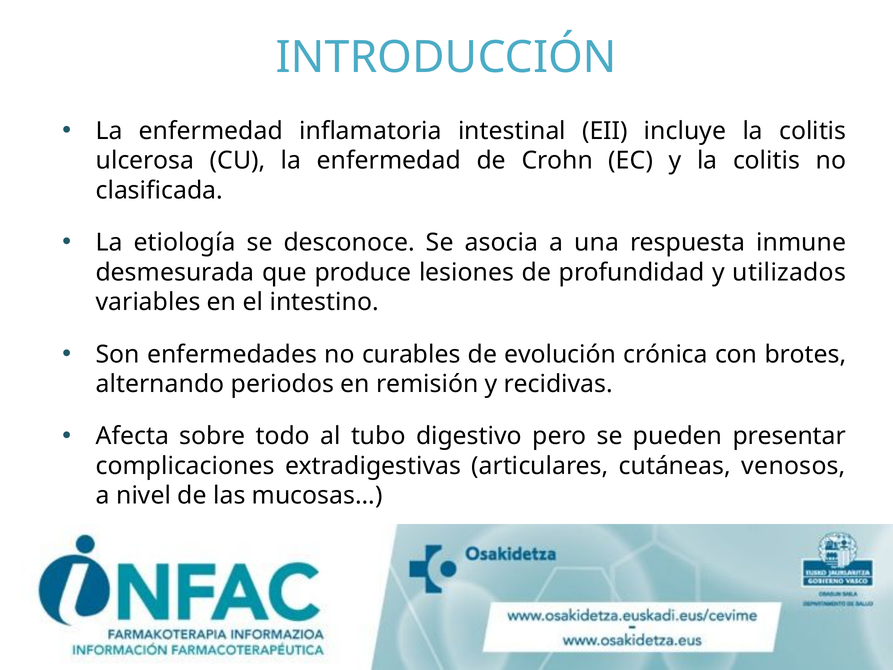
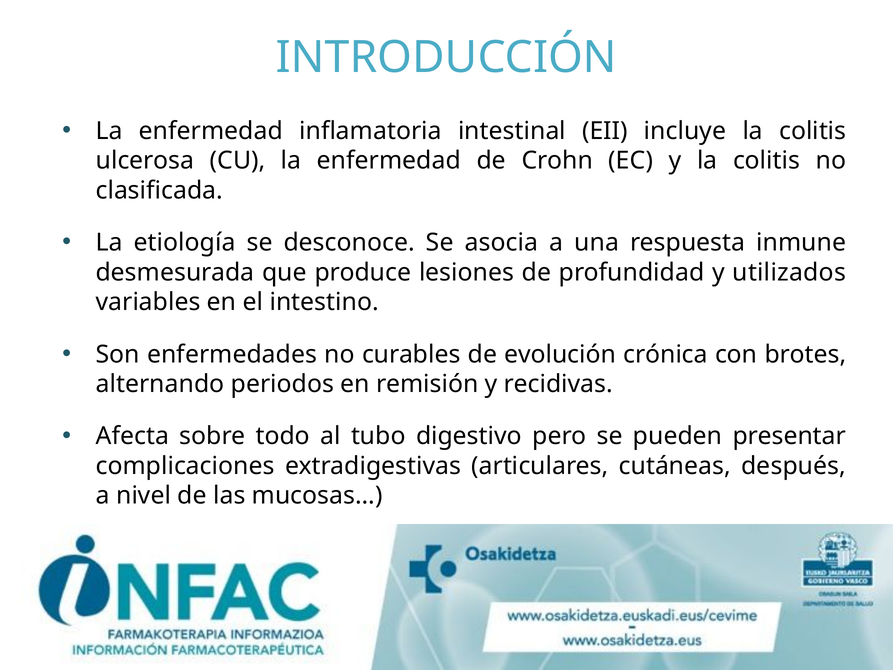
venosos: venosos -> después
